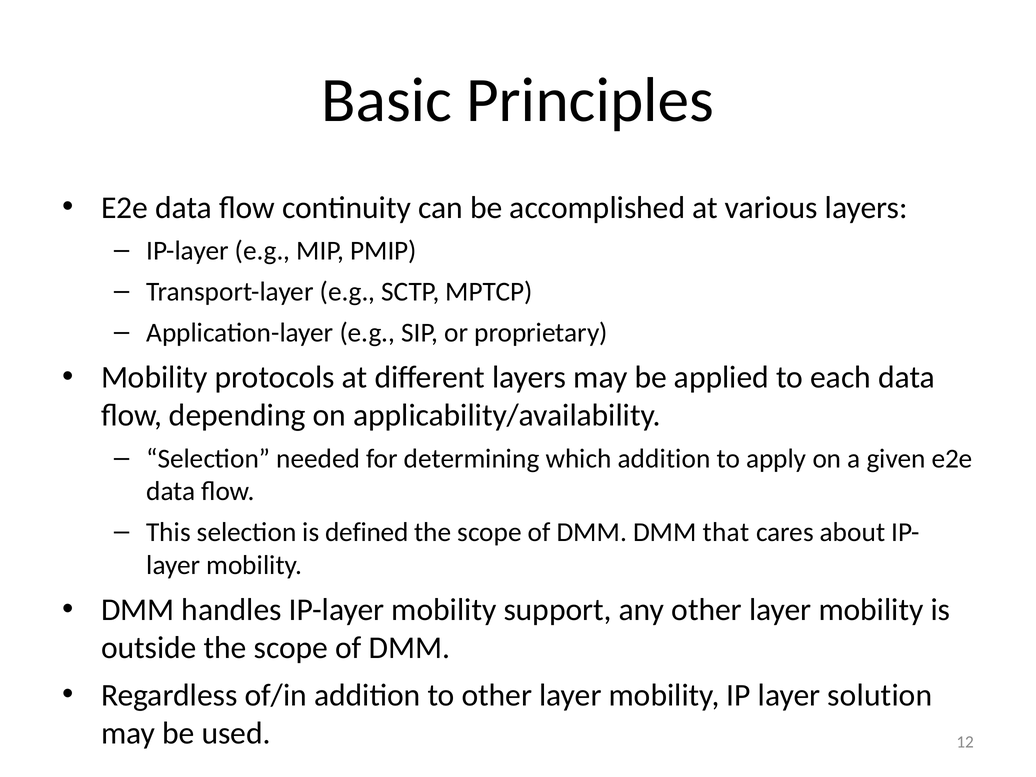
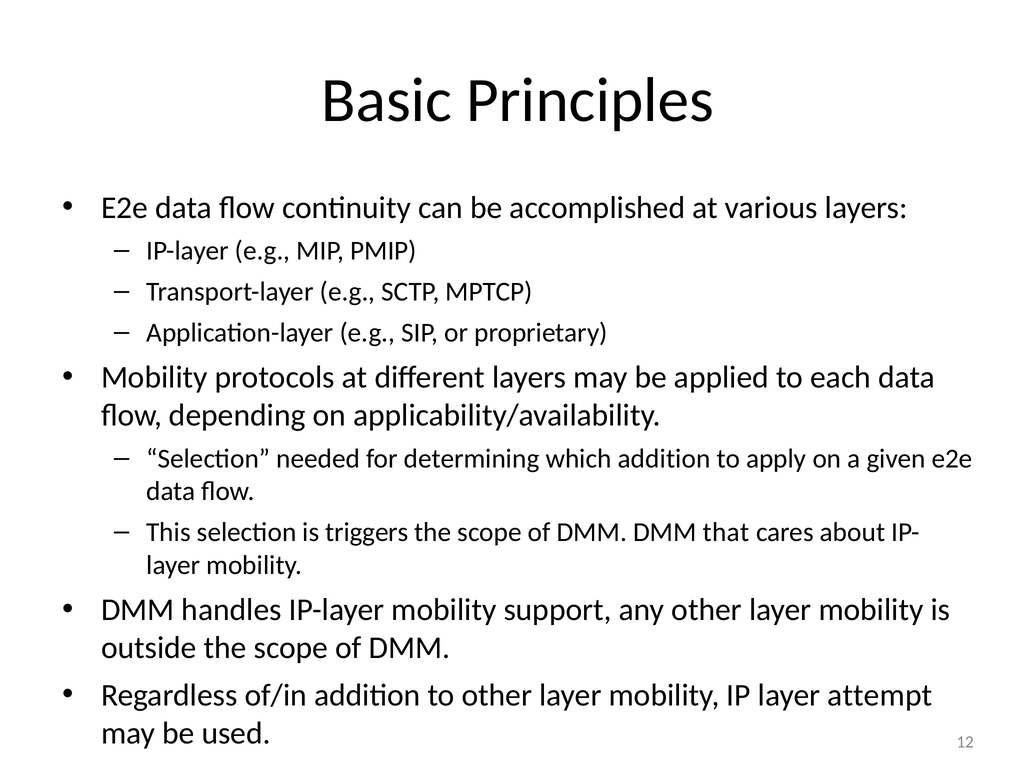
defined: defined -> triggers
solution: solution -> attempt
